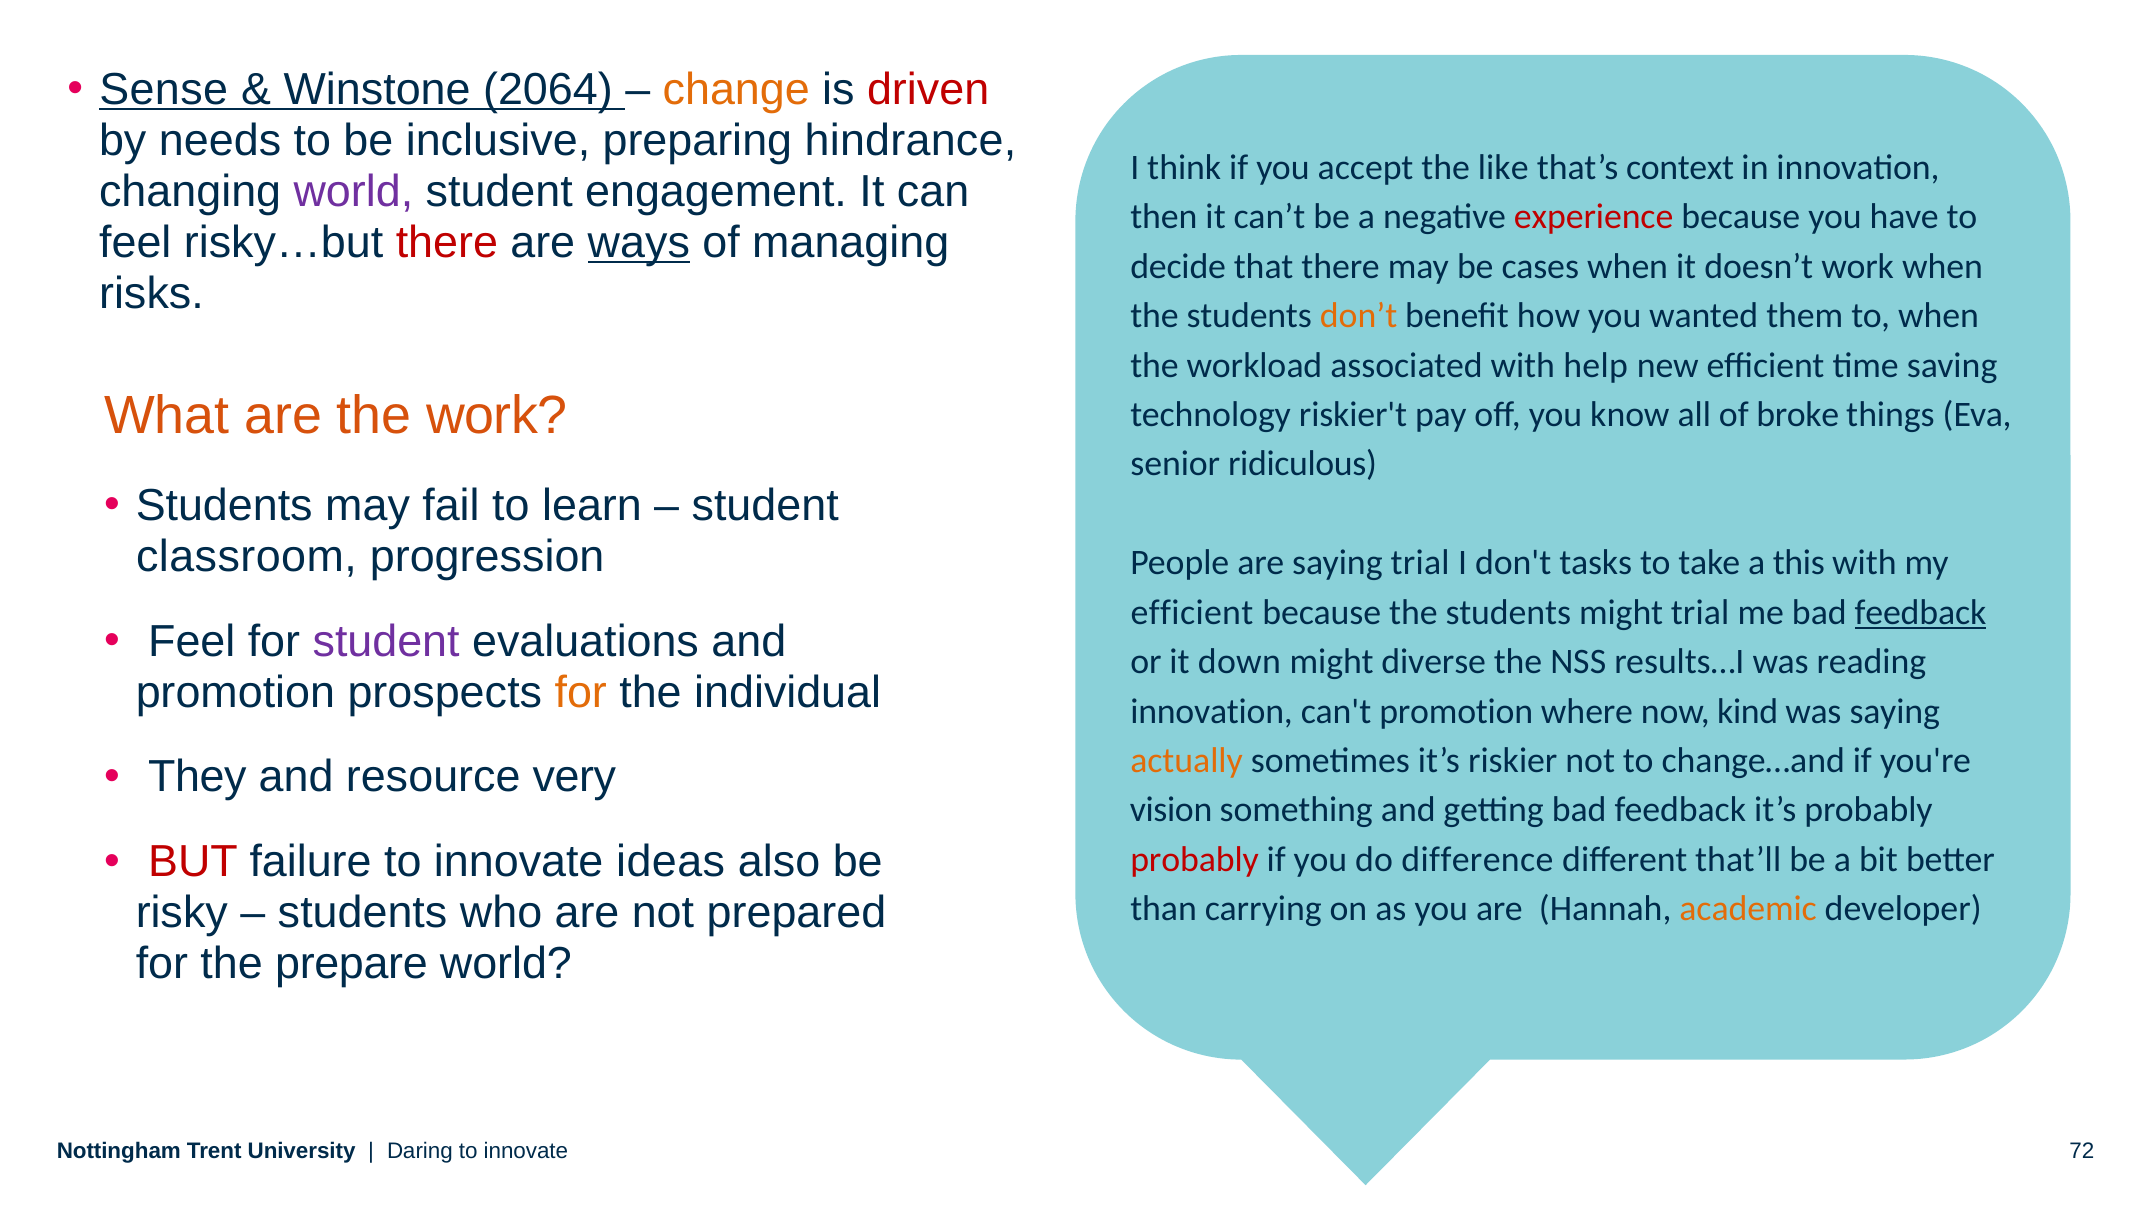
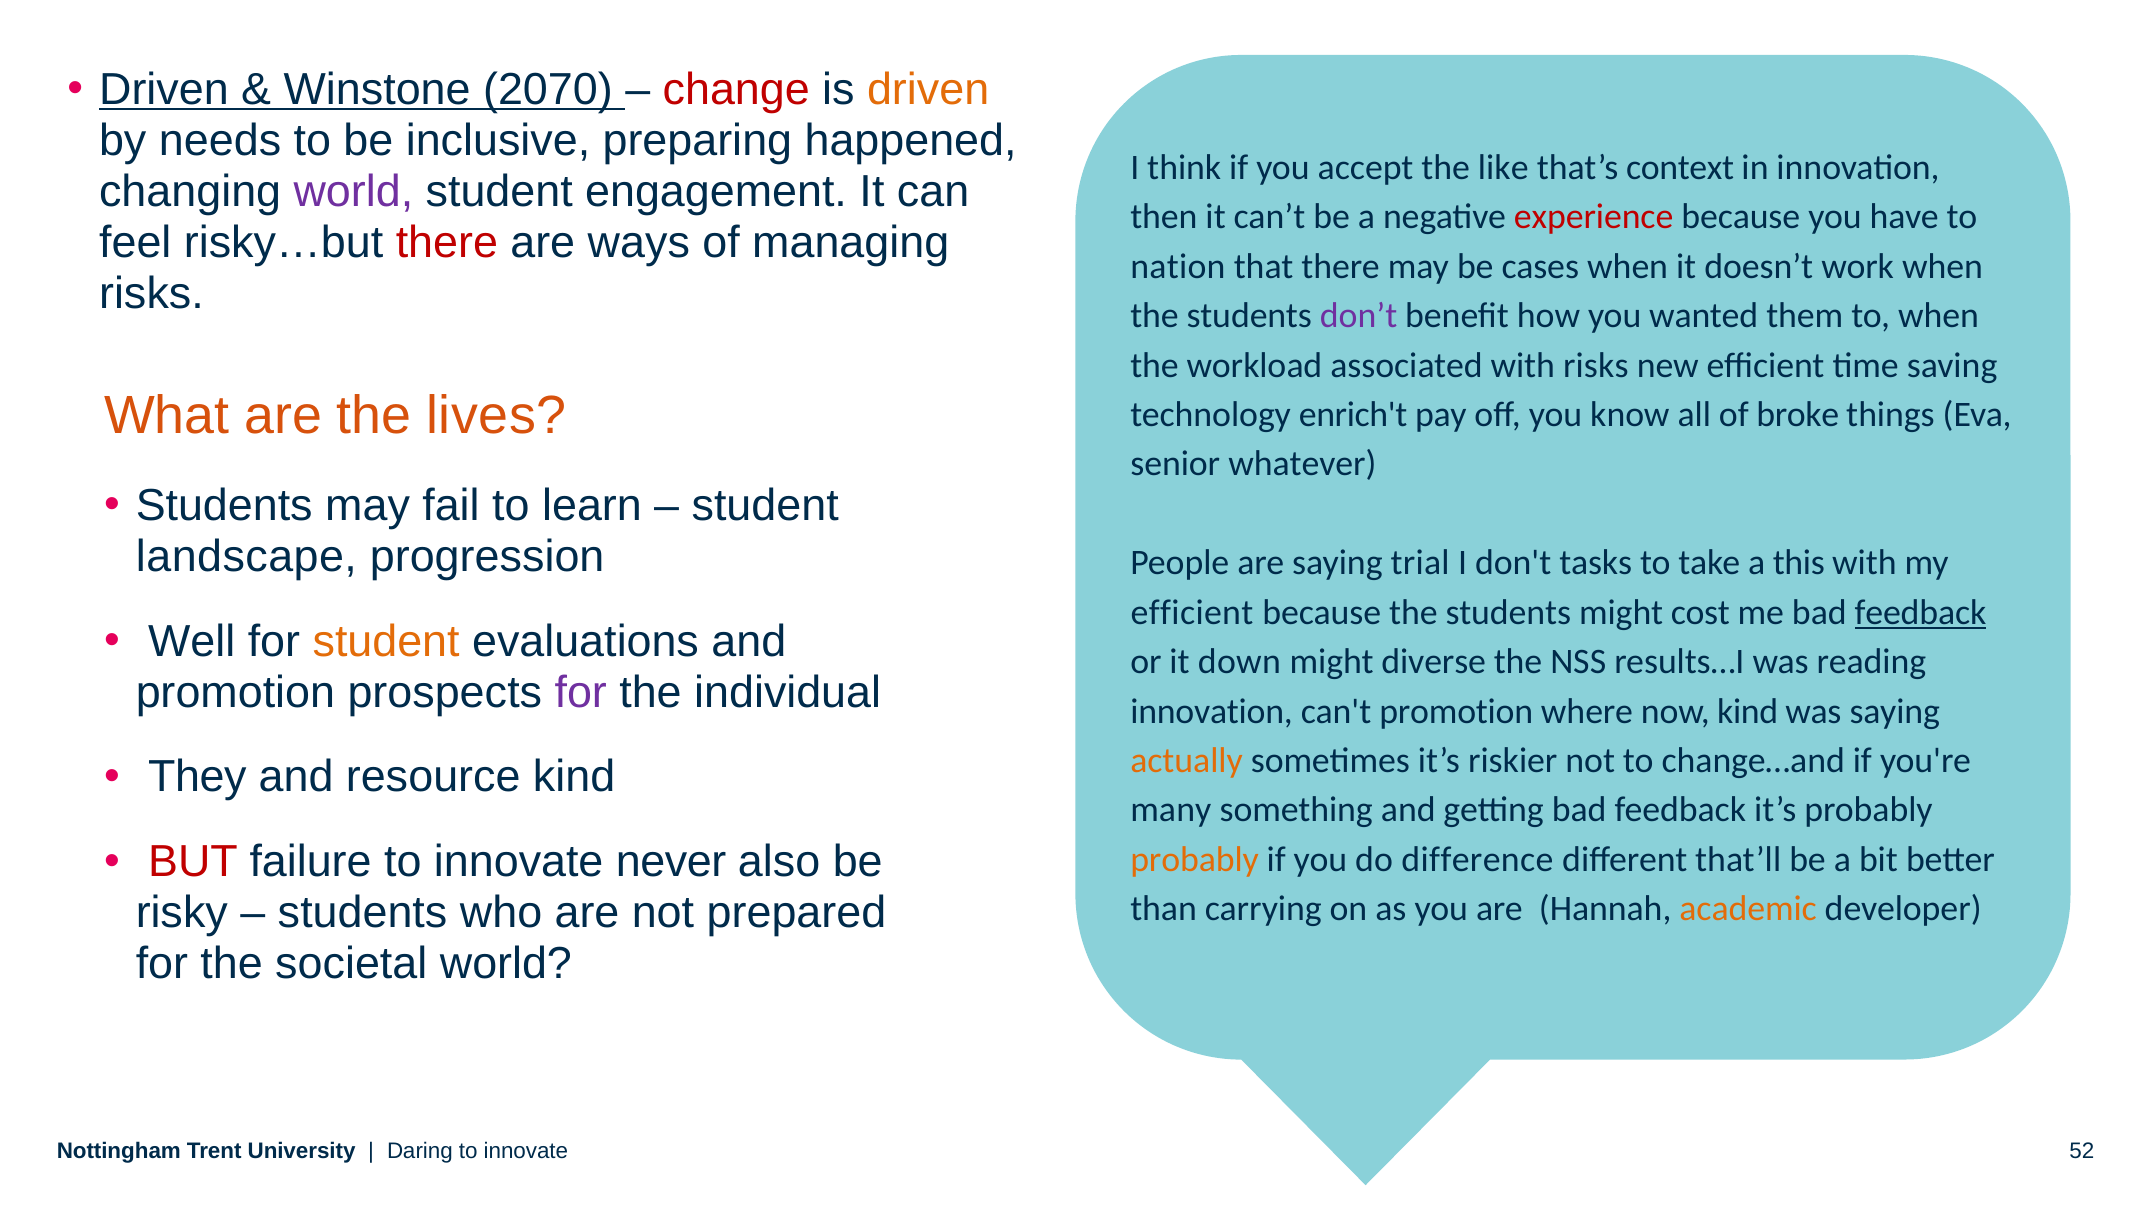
Sense at (164, 89): Sense -> Driven
2064: 2064 -> 2070
change colour: orange -> red
driven at (928, 89) colour: red -> orange
hindrance: hindrance -> happened
ways underline: present -> none
decide: decide -> nation
don’t colour: orange -> purple
with help: help -> risks
the work: work -> lives
riskier't: riskier't -> enrich't
ridiculous: ridiculous -> whatever
classroom: classroom -> landscape
might trial: trial -> cost
Feel at (192, 641): Feel -> Well
student at (386, 641) colour: purple -> orange
for at (581, 692) colour: orange -> purple
resource very: very -> kind
vision: vision -> many
ideas: ideas -> never
probably at (1195, 859) colour: red -> orange
prepare: prepare -> societal
72: 72 -> 52
